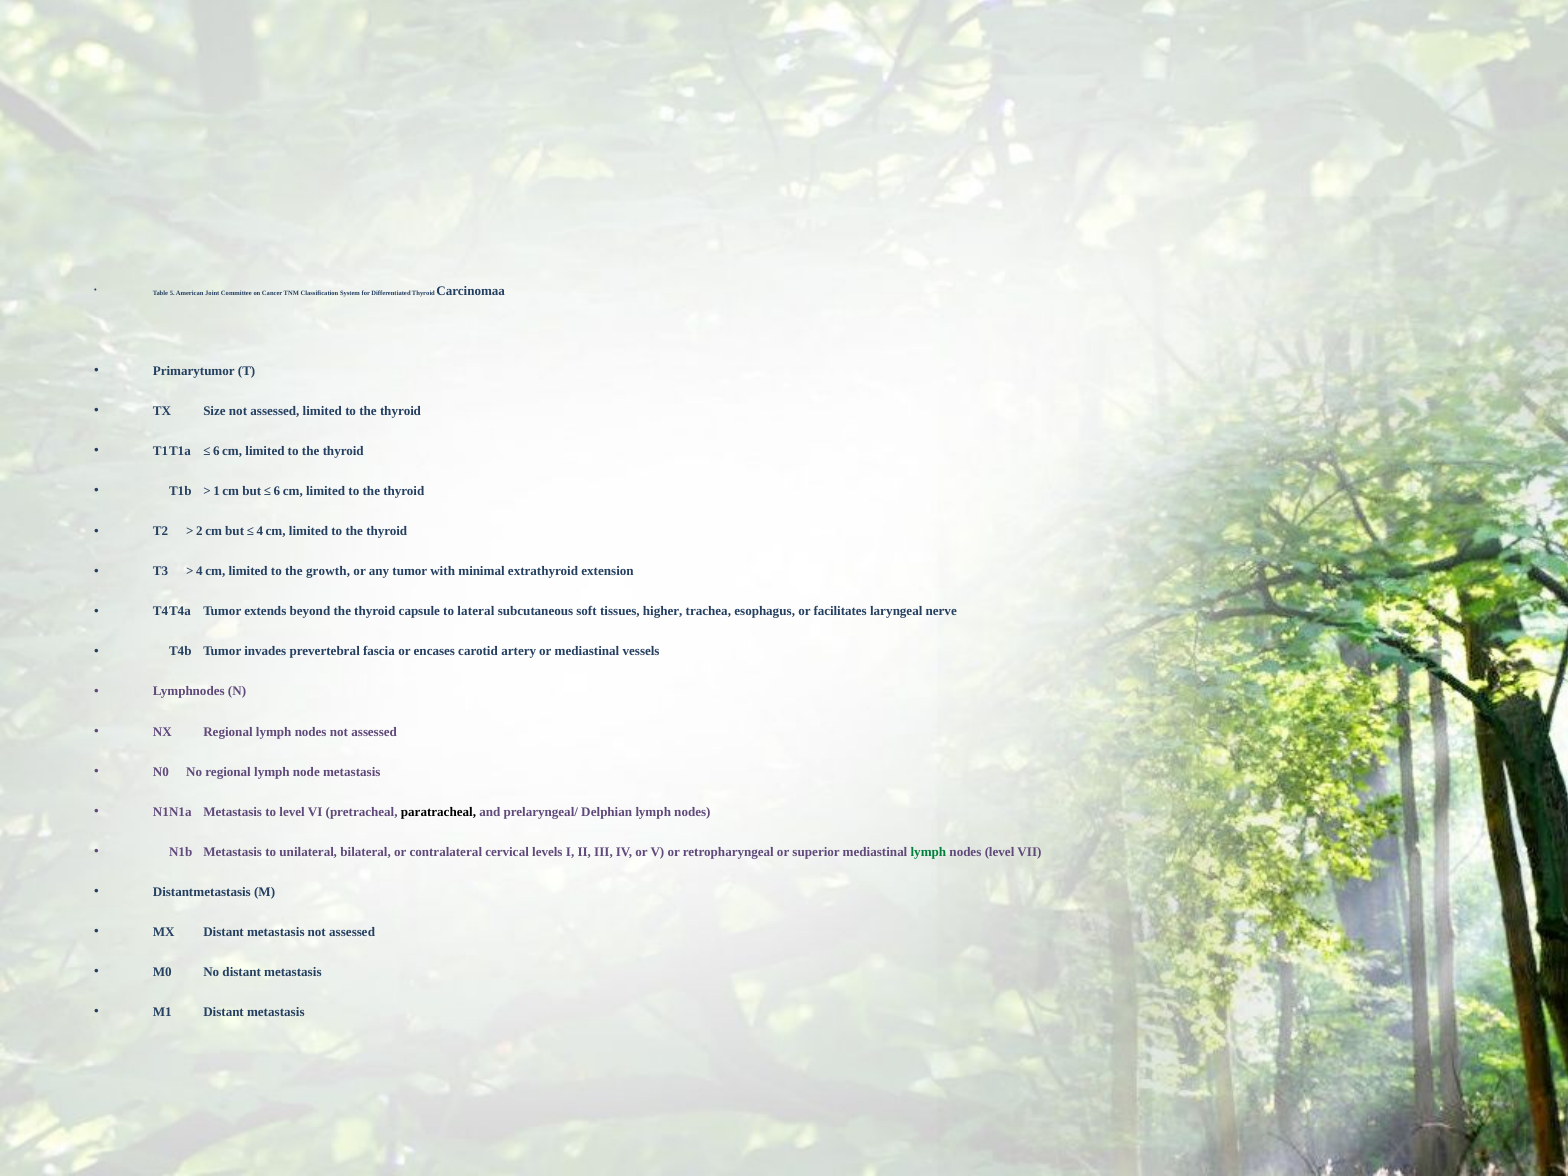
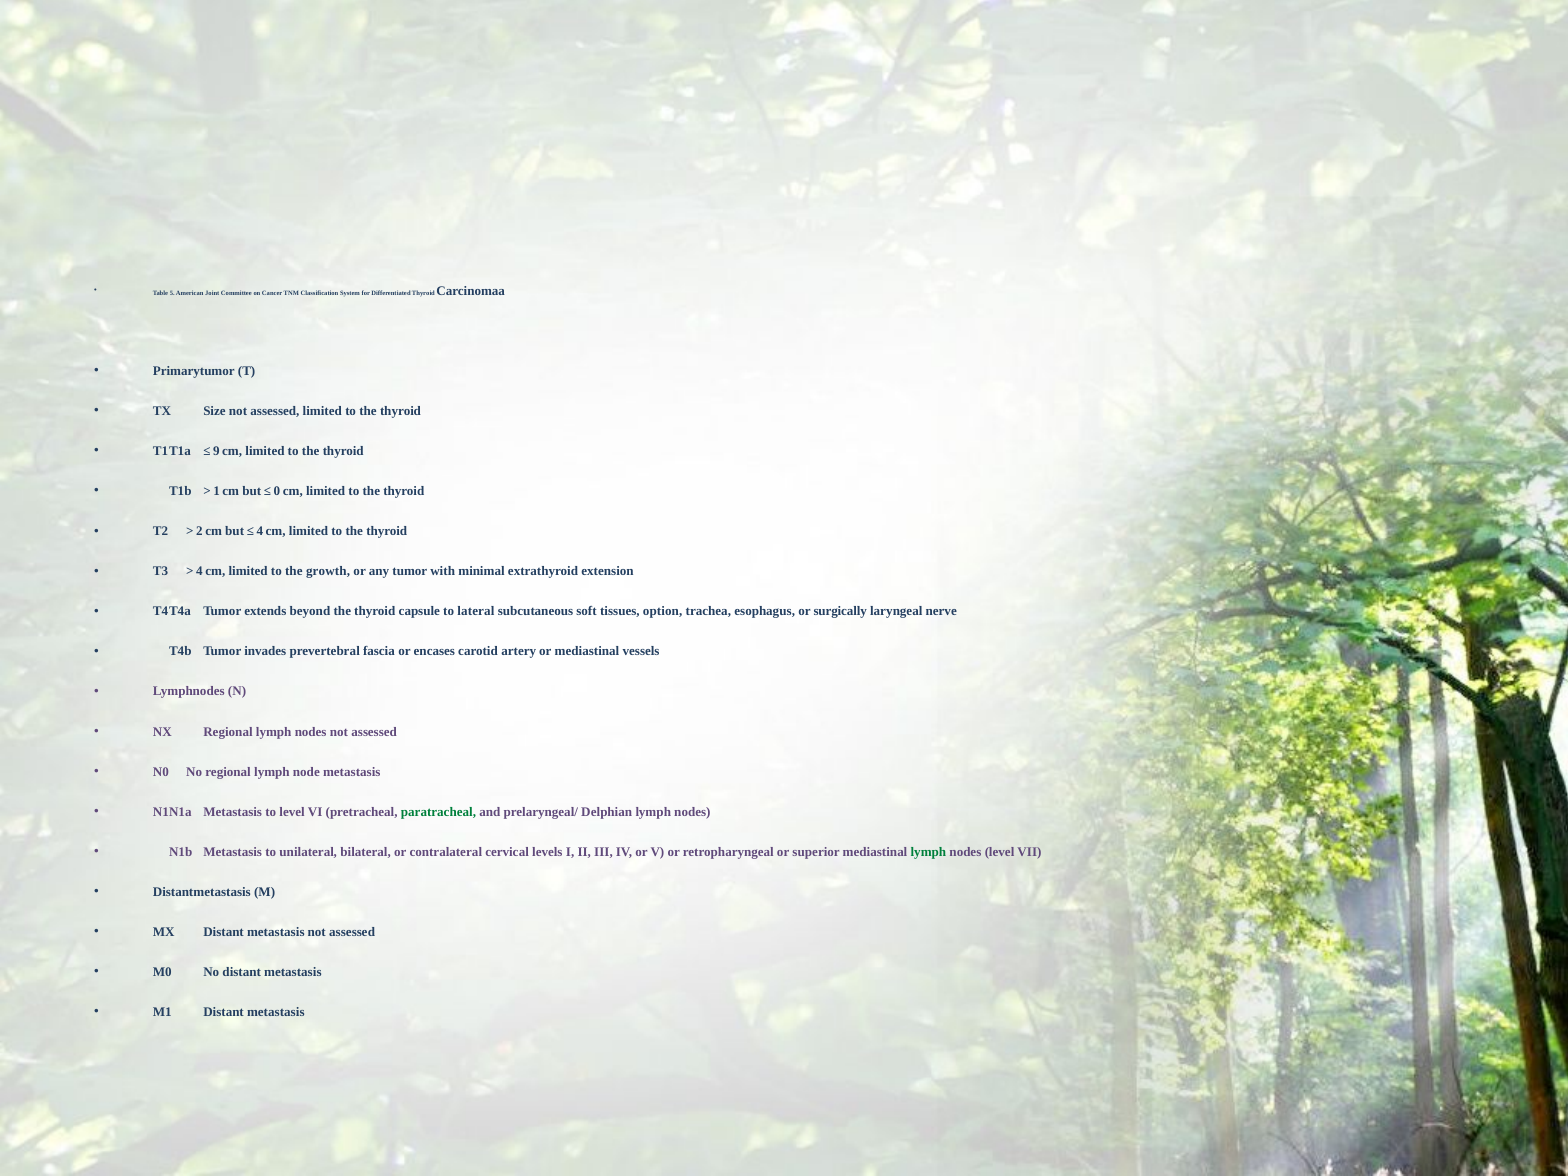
6 at (216, 451): 6 -> 9
6 at (277, 491): 6 -> 0
higher: higher -> option
facilitates: facilitates -> surgically
paratracheal colour: black -> green
